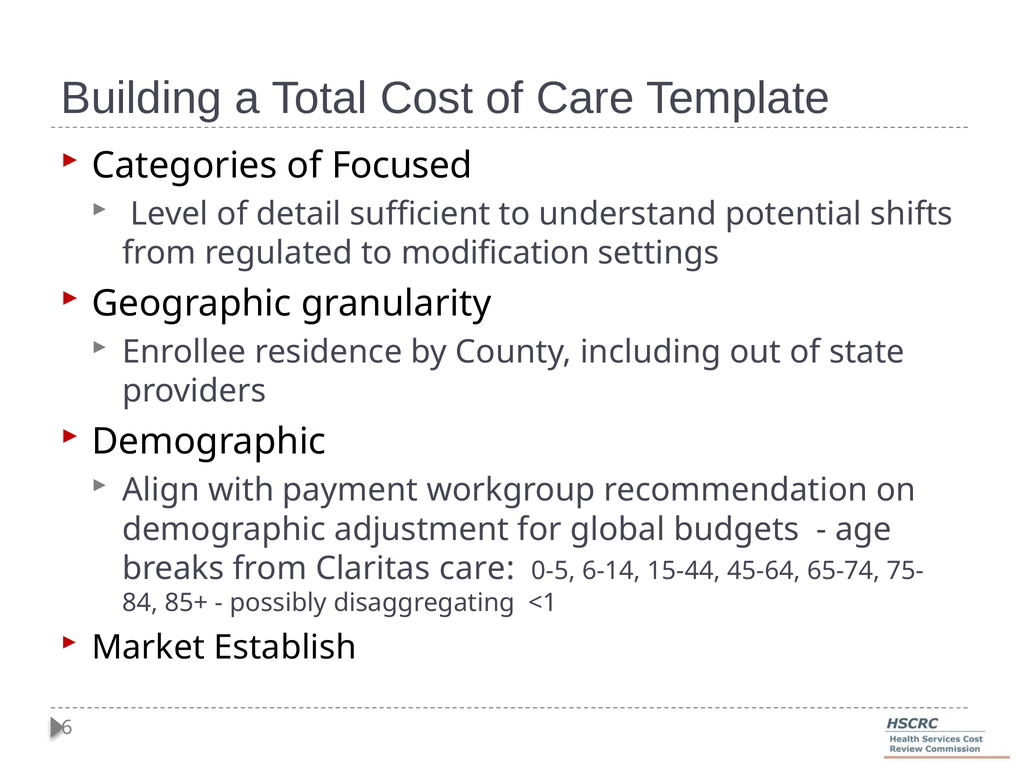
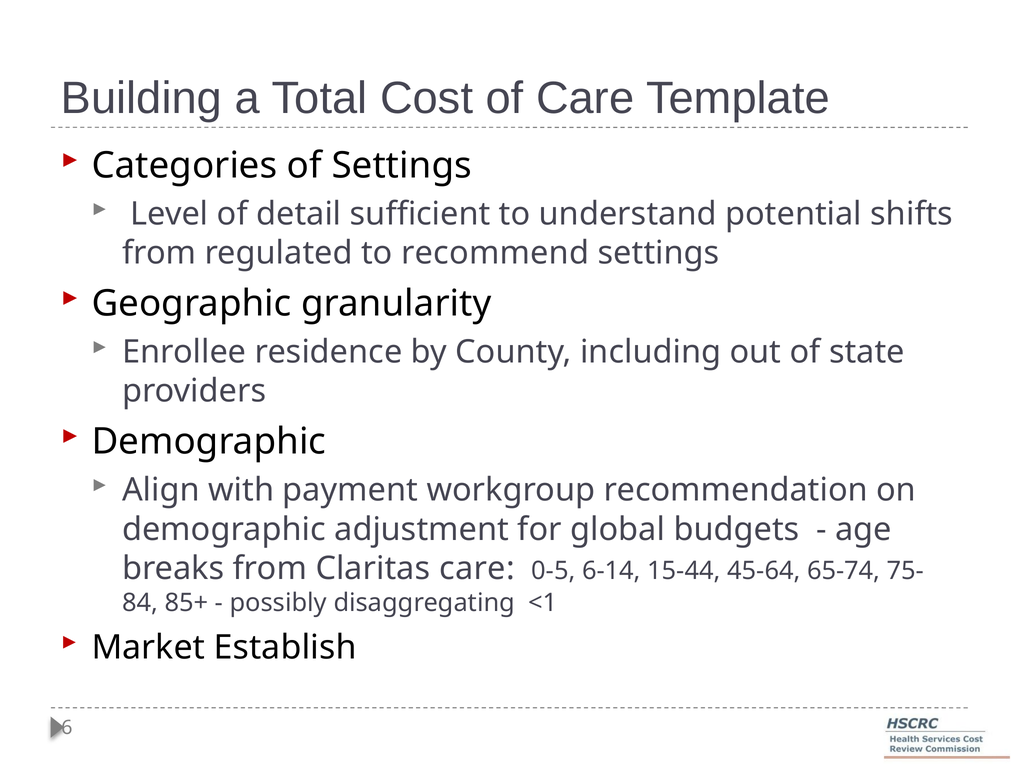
of Focused: Focused -> Settings
modification: modification -> recommend
